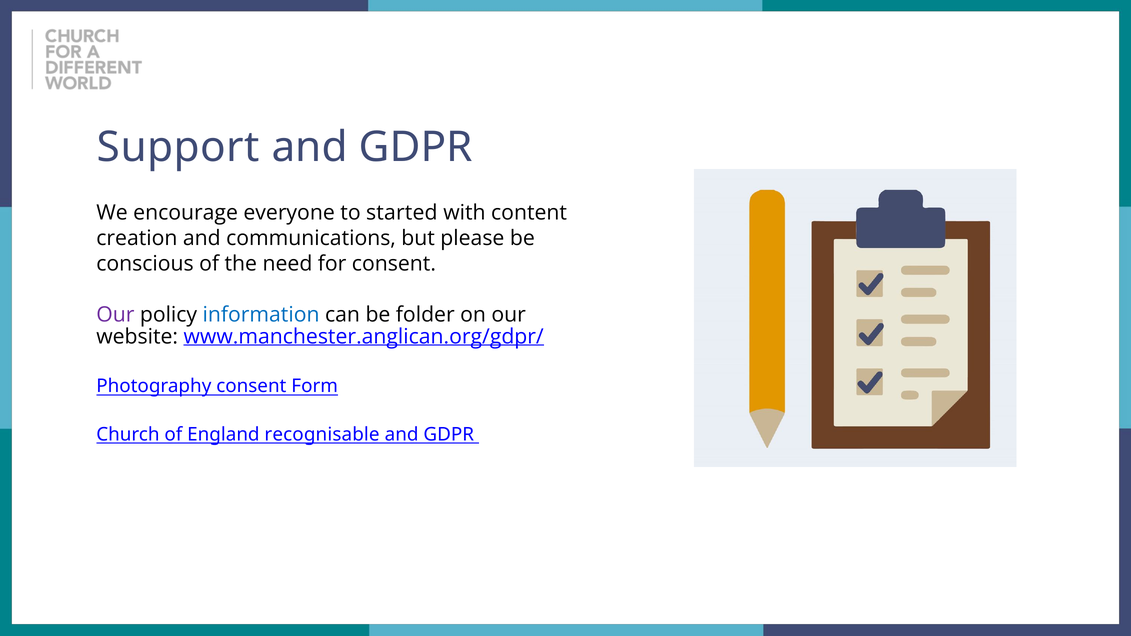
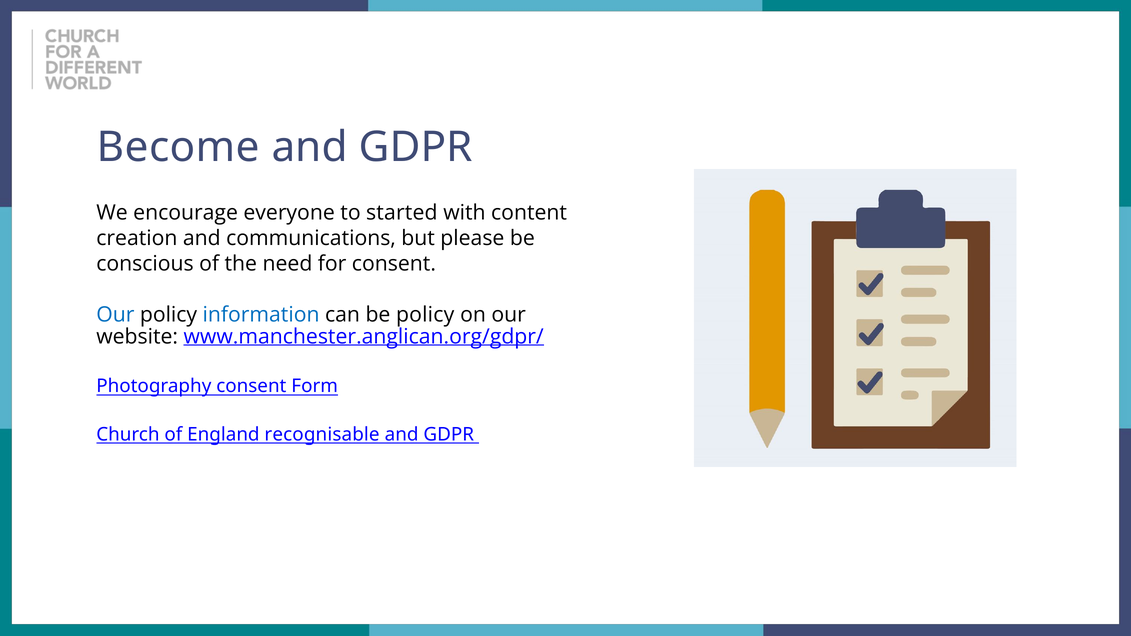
Support: Support -> Become
Our at (115, 315) colour: purple -> blue
be folder: folder -> policy
